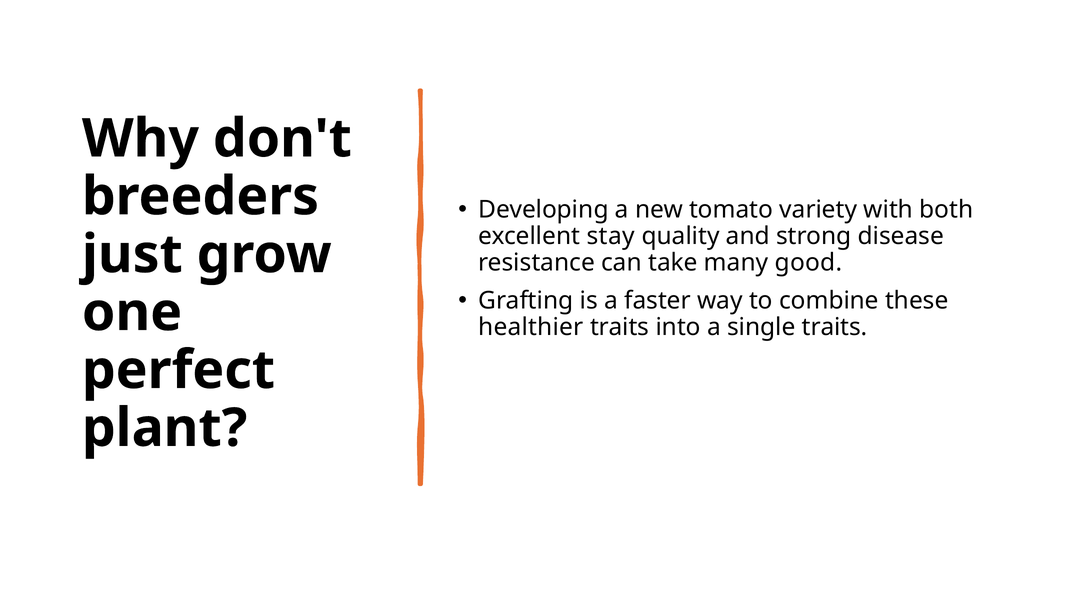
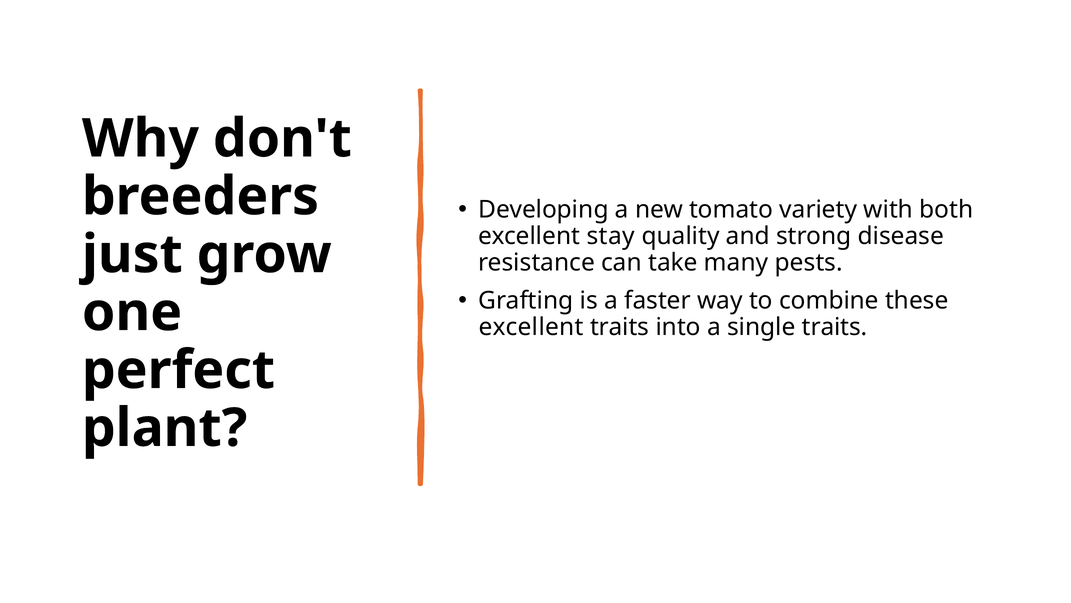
good: good -> pests
healthier at (531, 327): healthier -> excellent
